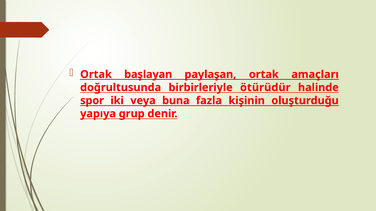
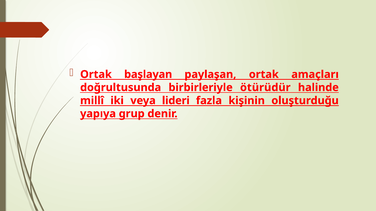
spor: spor -> millî
buna: buna -> lideri
